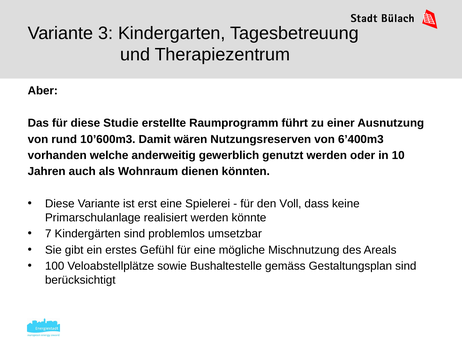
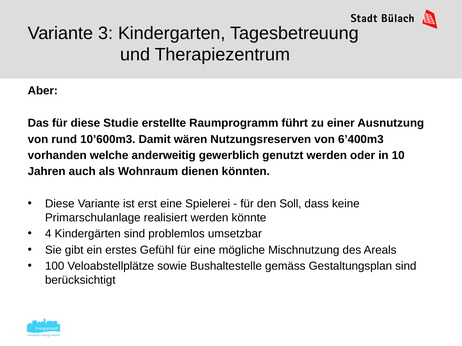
Voll: Voll -> Soll
7: 7 -> 4
